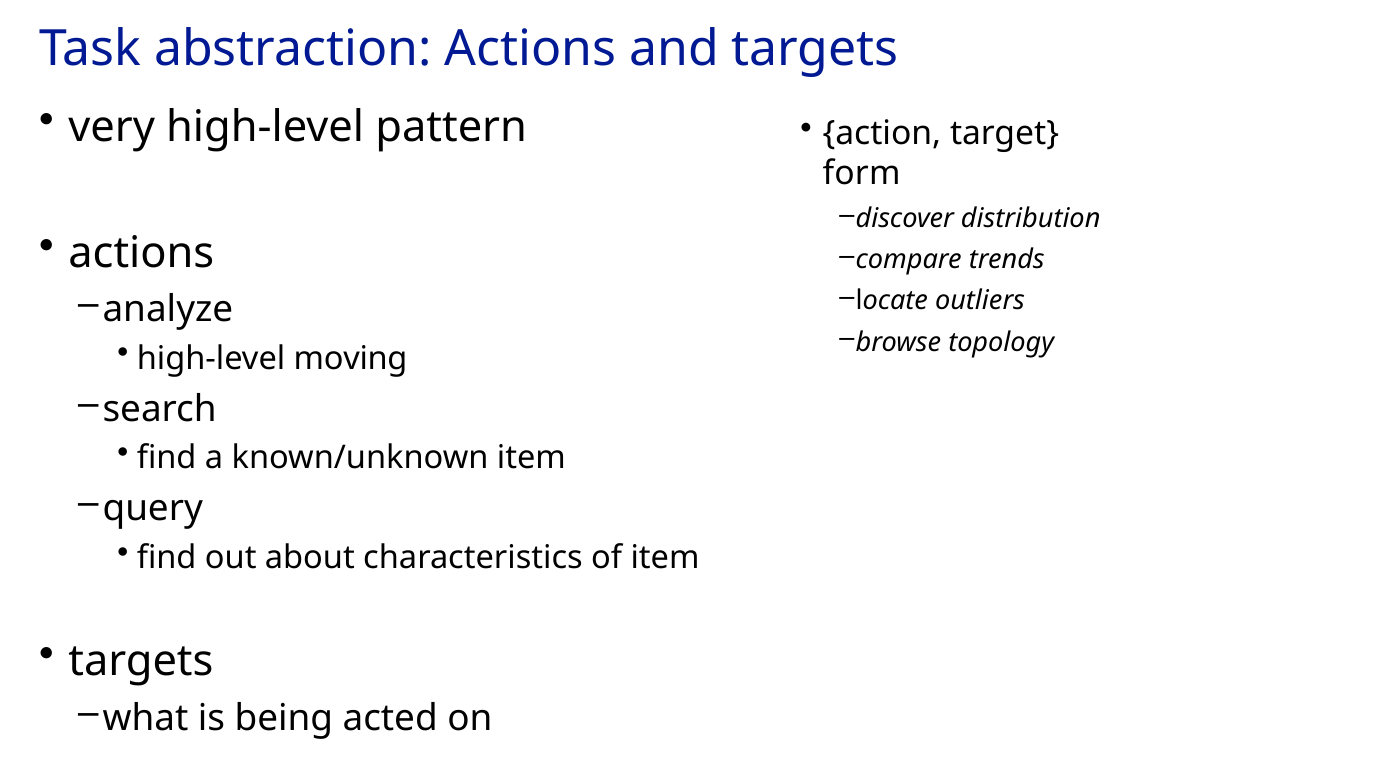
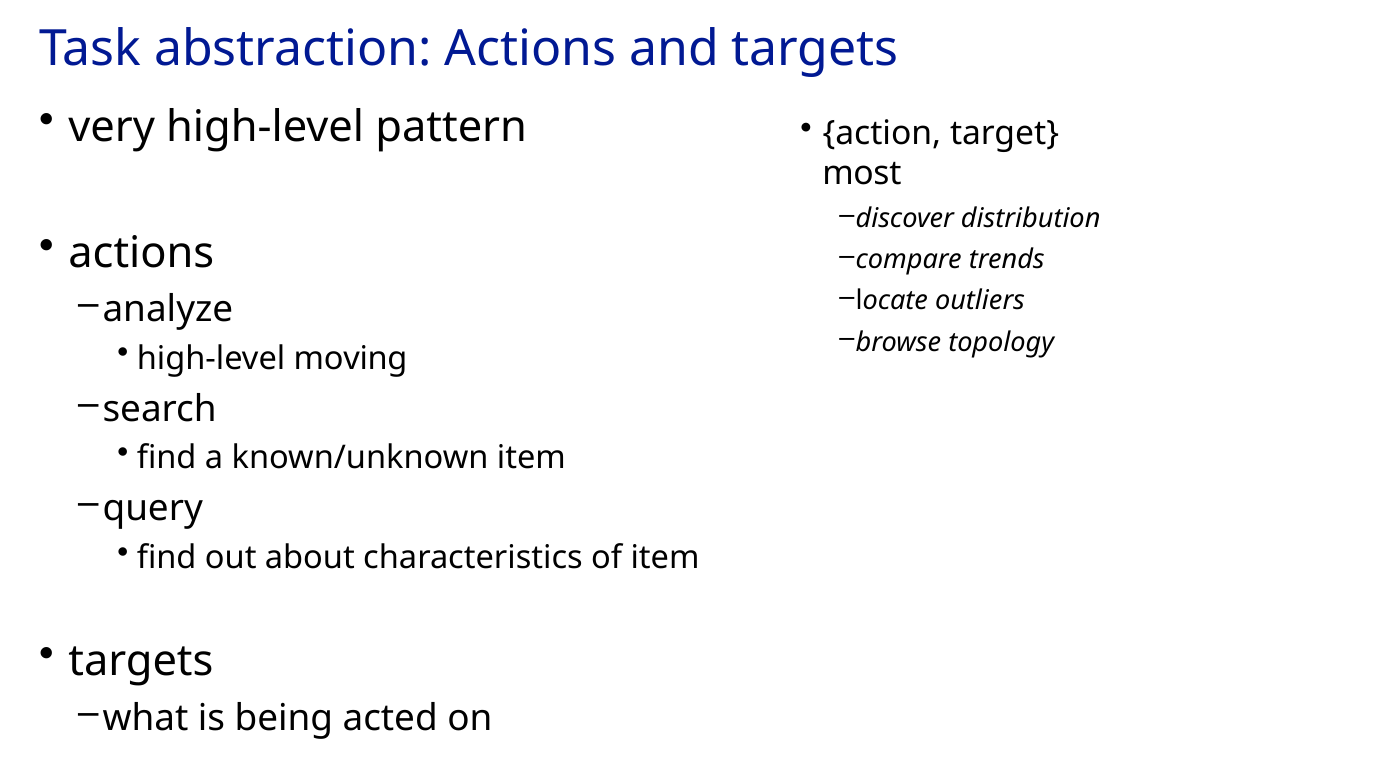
form: form -> most
